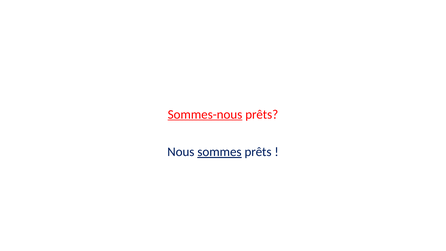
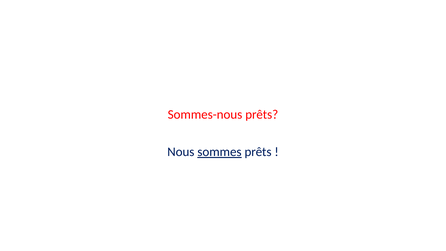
Sommes-nous underline: present -> none
